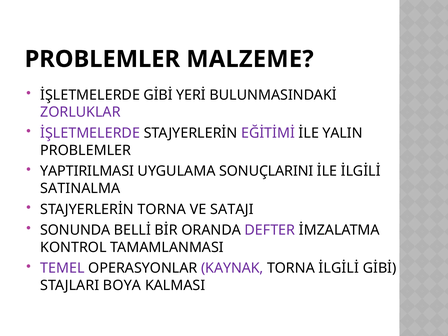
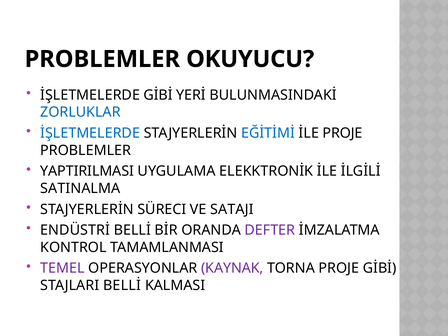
MALZEME: MALZEME -> OKUYUCU
ZORLUKLAR colour: purple -> blue
İŞLETMELERDE at (90, 133) colour: purple -> blue
EĞİTİMİ colour: purple -> blue
İLE YALIN: YALIN -> PROJE
SONUÇLARINI: SONUÇLARINI -> ELEKKTRONİK
STAJYERLERİN TORNA: TORNA -> SÜRECI
SONUNDA: SONUNDA -> ENDÜSTRİ
TORNA İLGİLİ: İLGİLİ -> PROJE
STAJLARI BOYA: BOYA -> BELLİ
